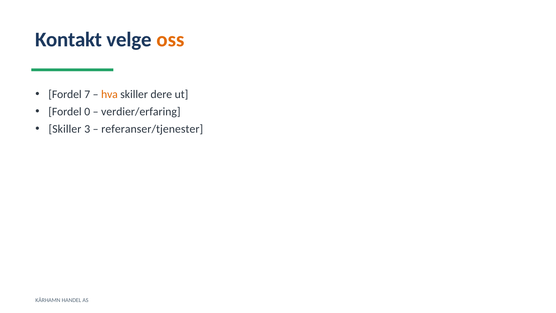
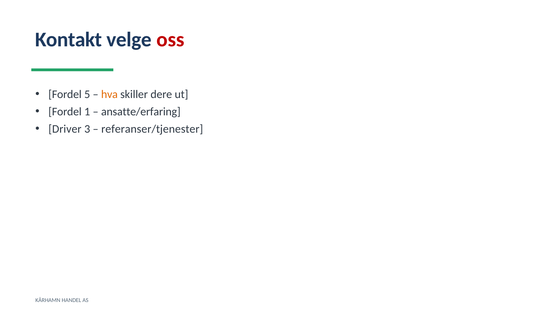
oss colour: orange -> red
7: 7 -> 5
0: 0 -> 1
verdier/erfaring: verdier/erfaring -> ansatte/erfaring
Skiller at (65, 129): Skiller -> Driver
